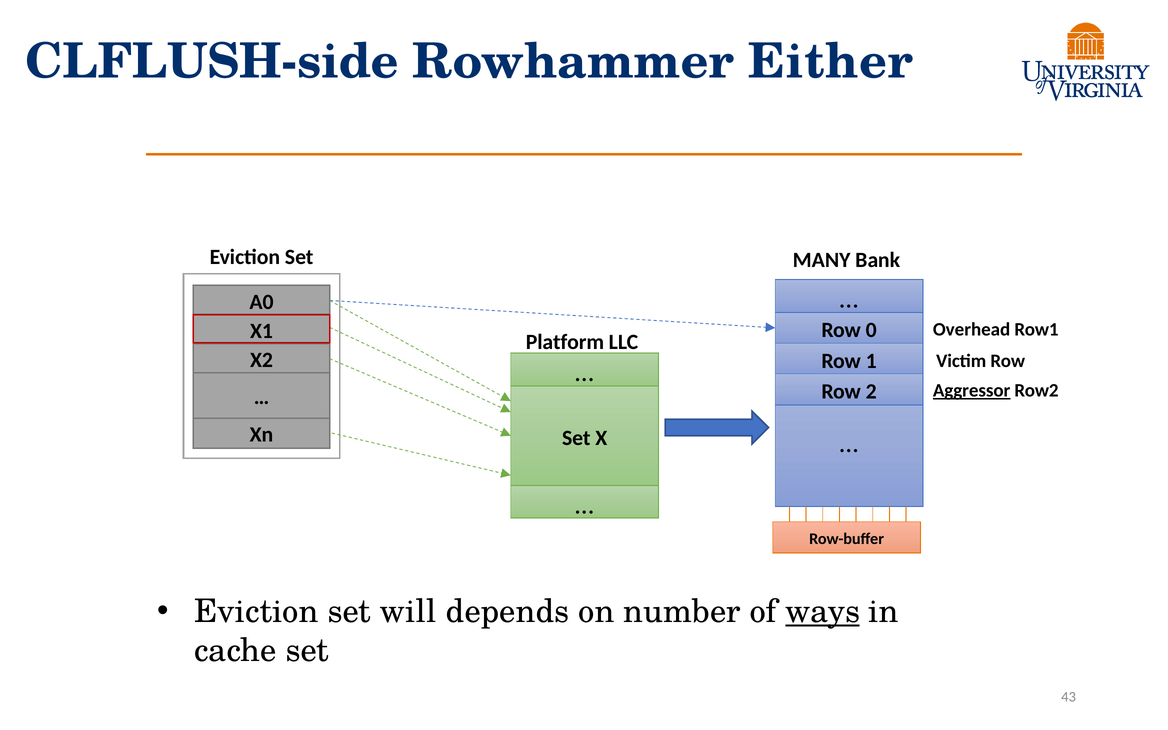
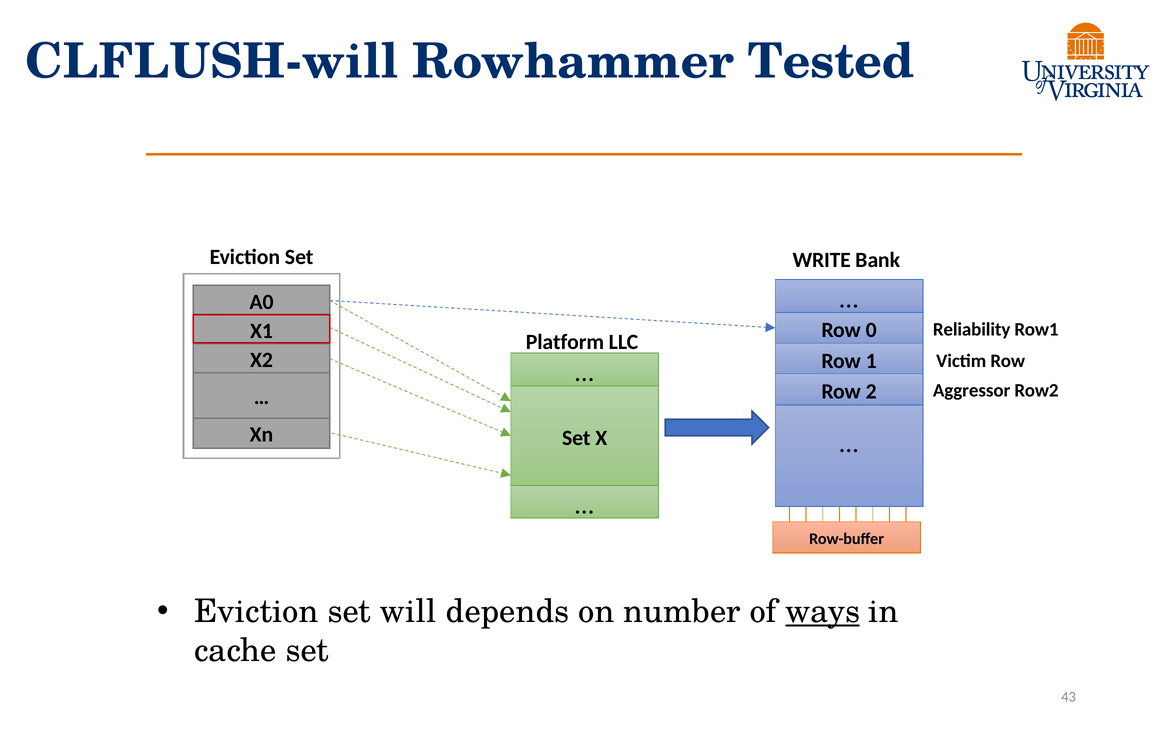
CLFLUSH-side: CLFLUSH-side -> CLFLUSH-will
Either: Either -> Tested
MANY: MANY -> WRITE
Overhead: Overhead -> Reliability
Aggressor underline: present -> none
